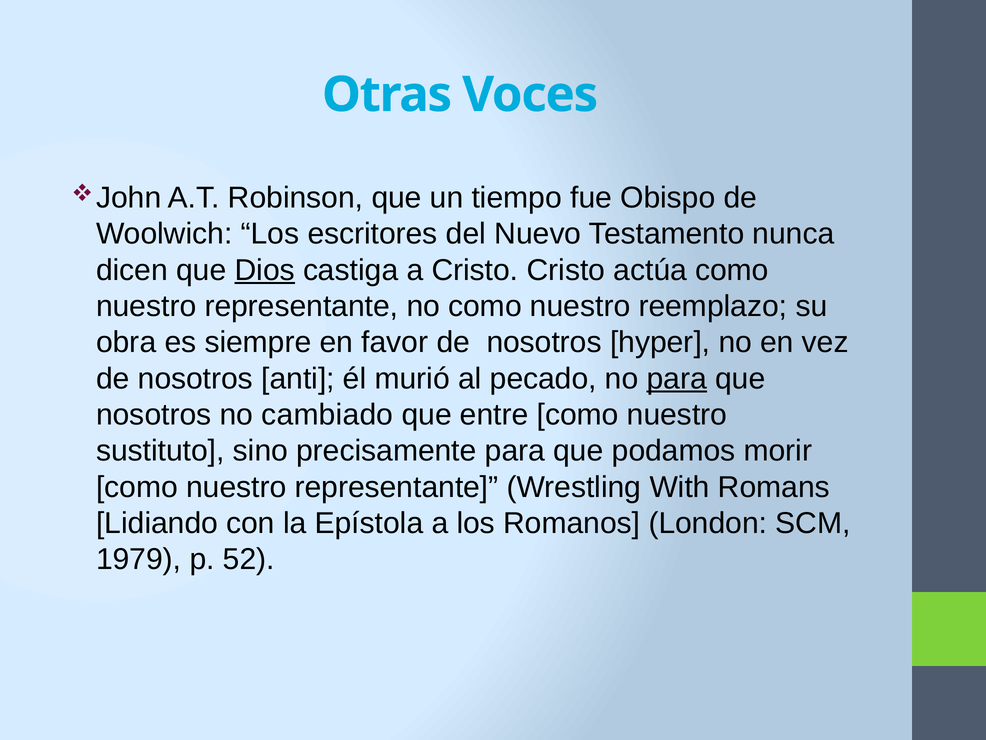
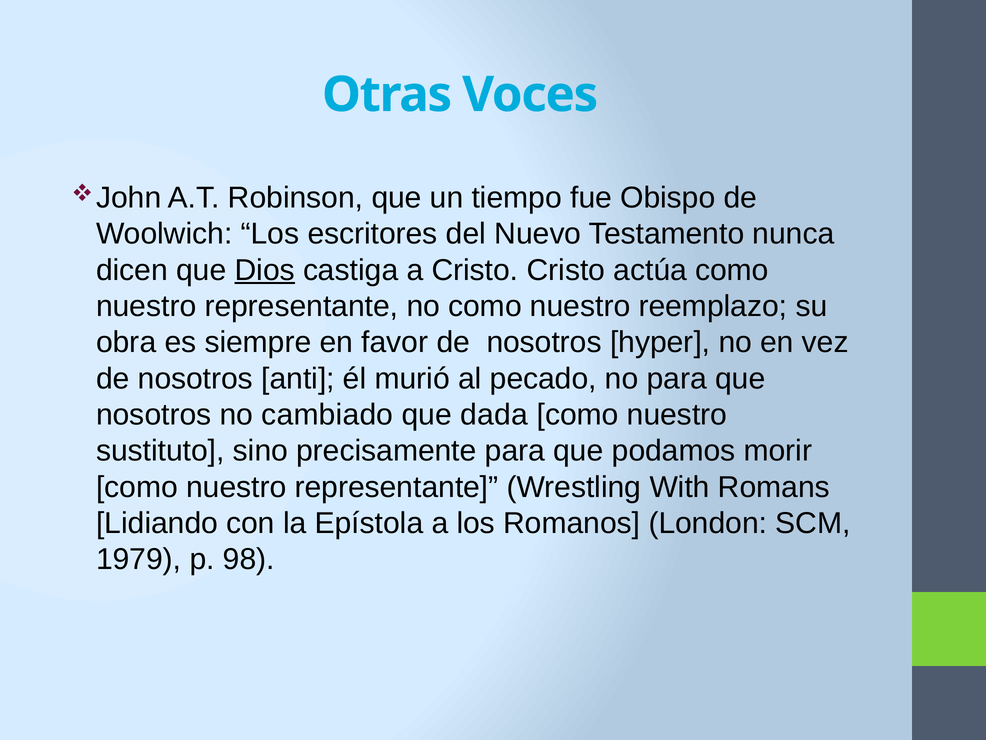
para at (677, 378) underline: present -> none
entre: entre -> dada
52: 52 -> 98
